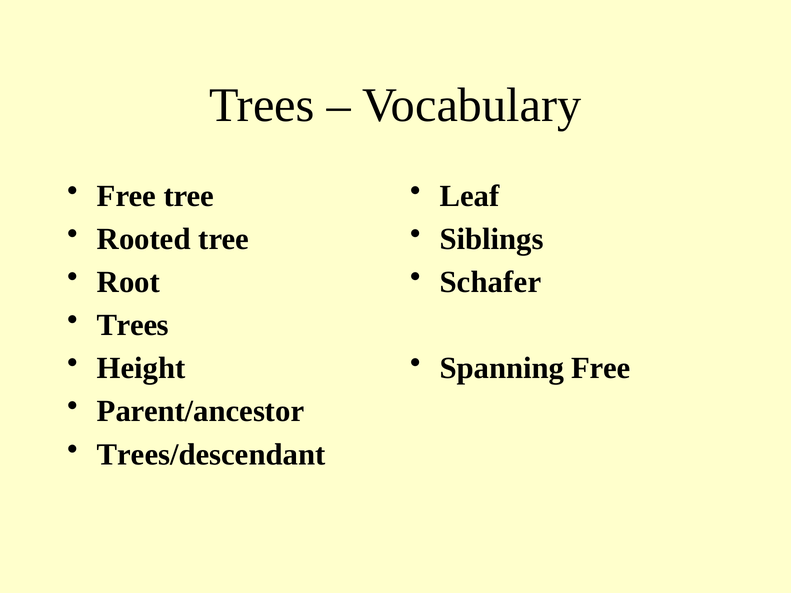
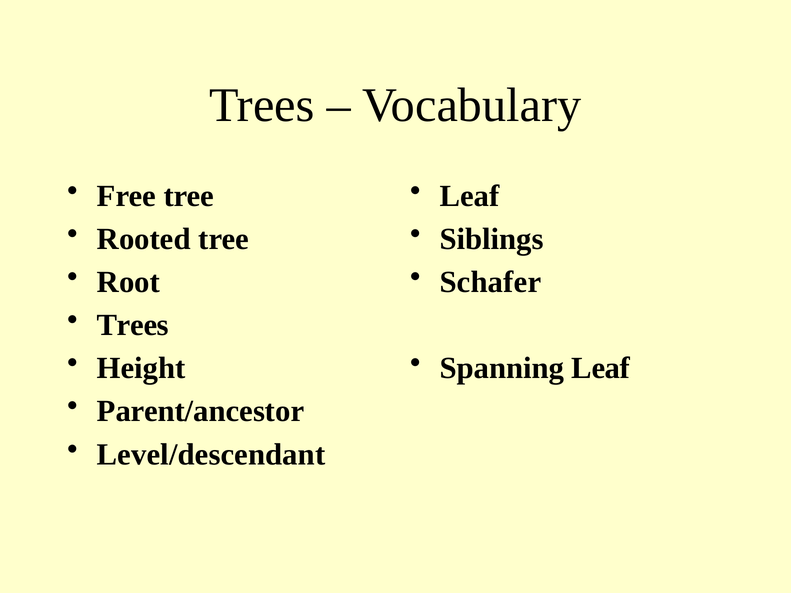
Spanning Free: Free -> Leaf
Trees/descendant: Trees/descendant -> Level/descendant
